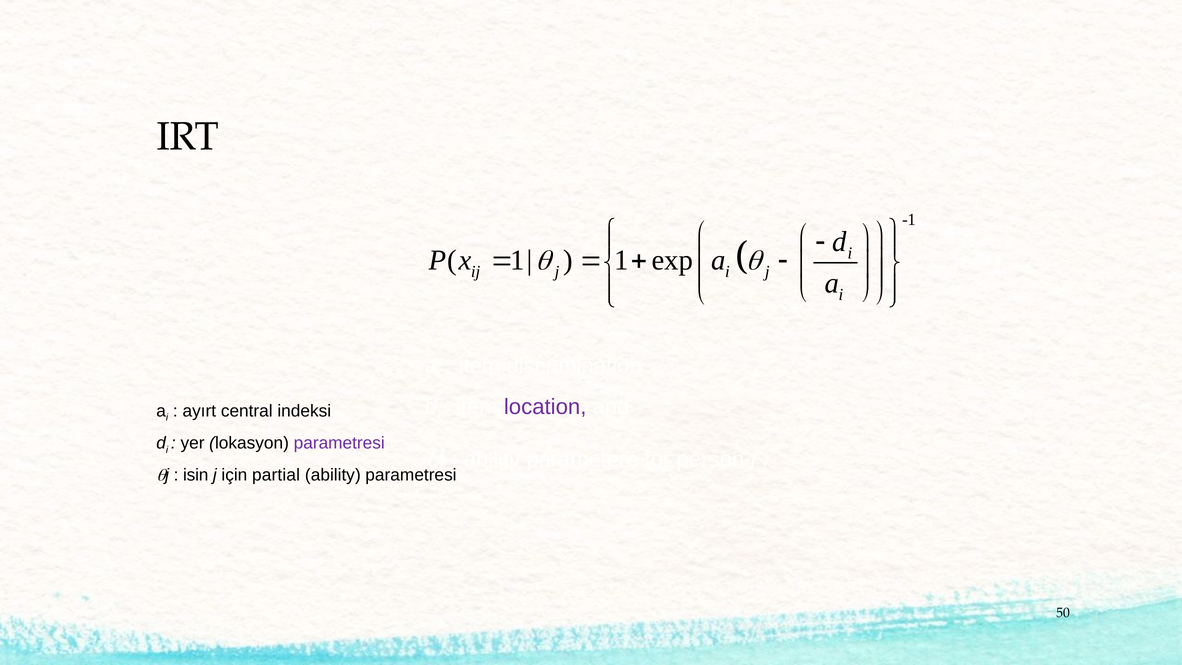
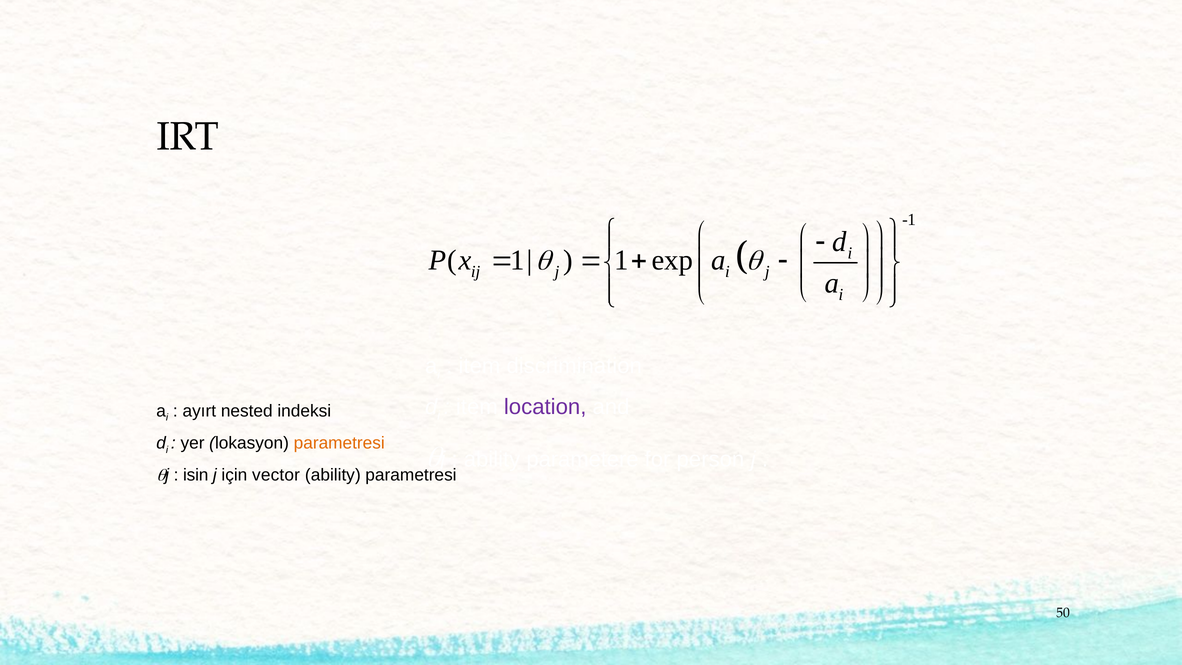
central: central -> nested
parametresi at (339, 443) colour: purple -> orange
partial: partial -> vector
